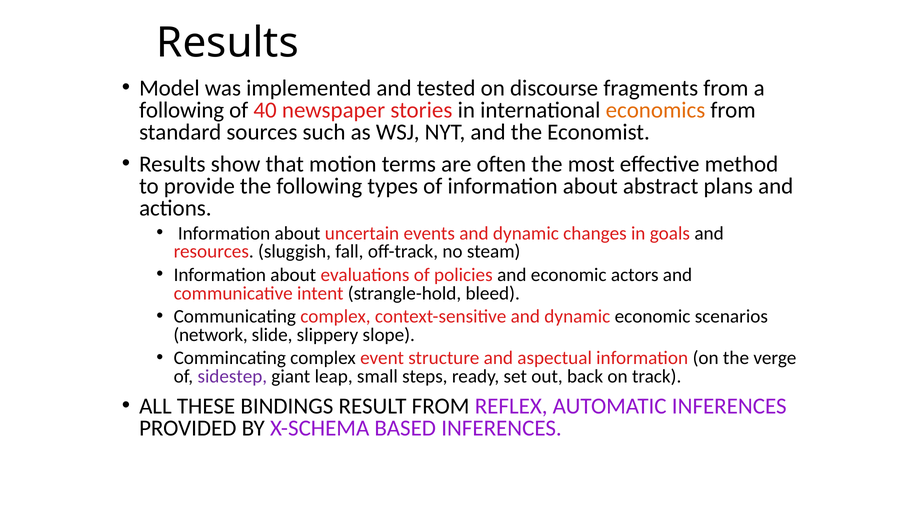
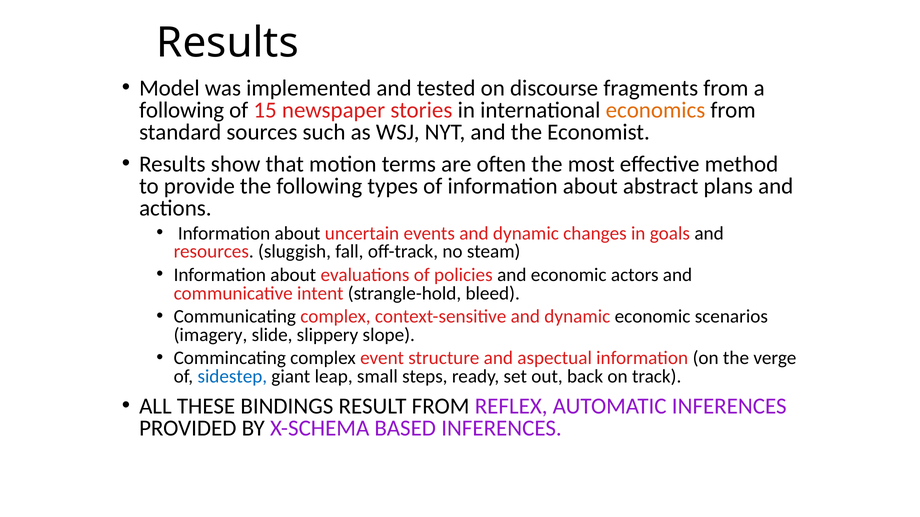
40: 40 -> 15
network: network -> imagery
sidestep colour: purple -> blue
